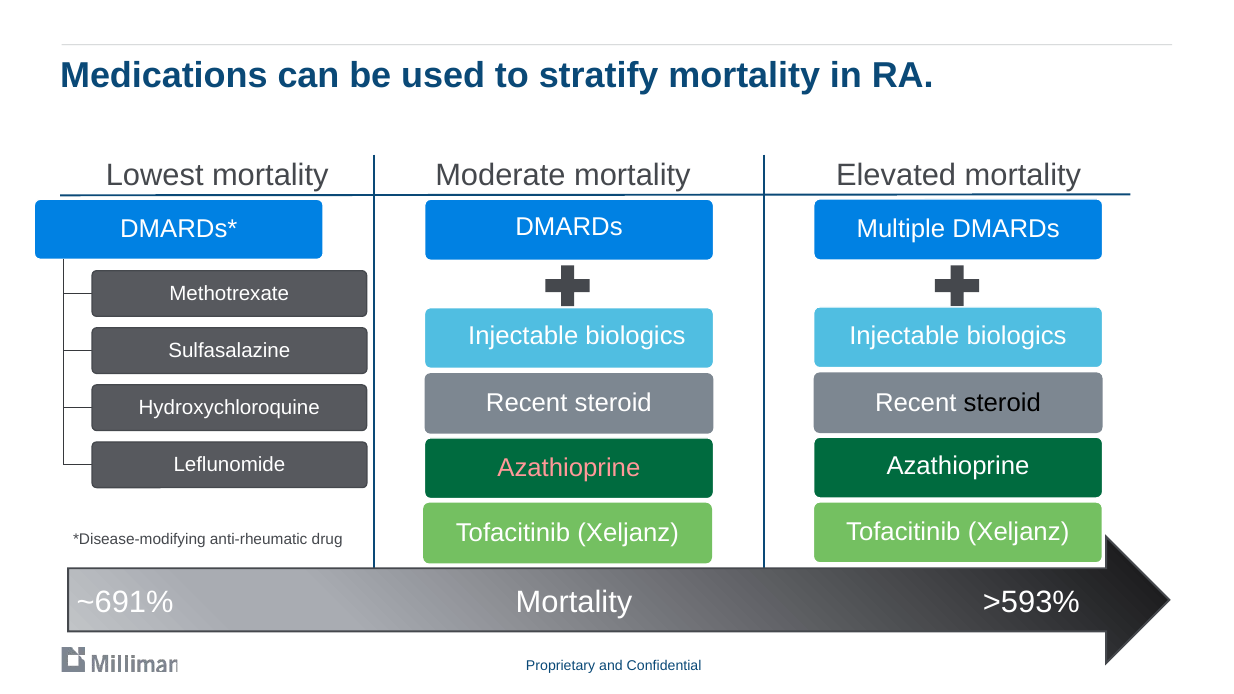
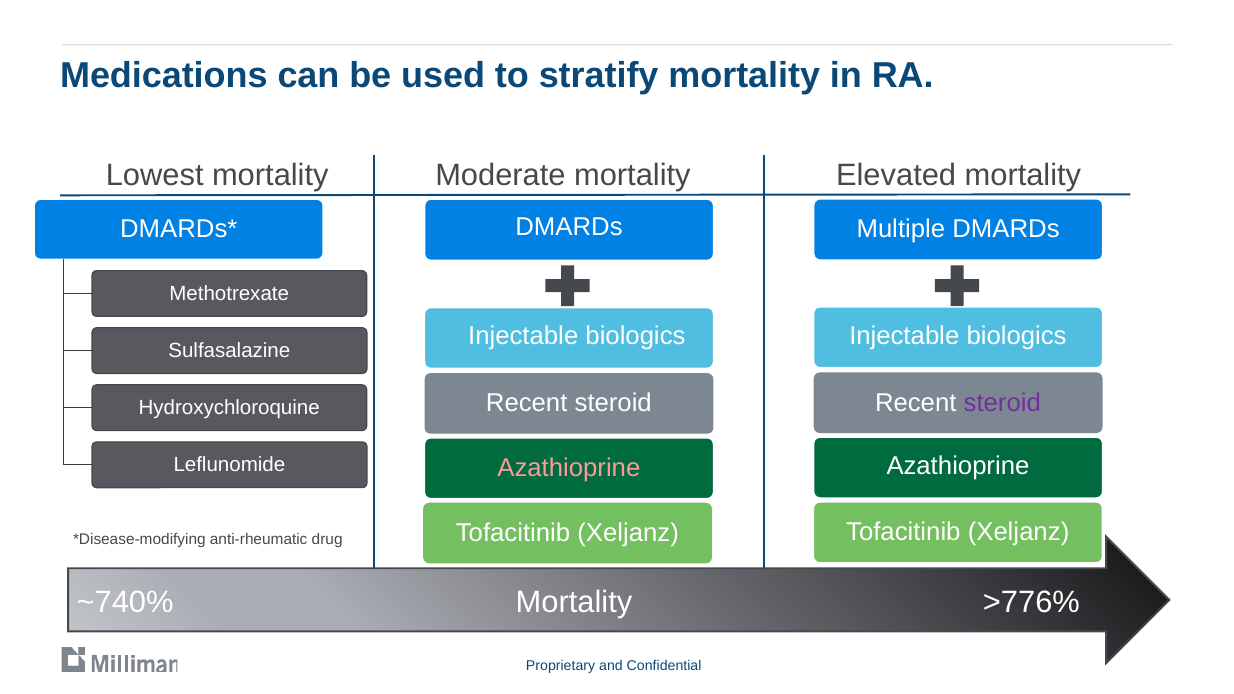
steroid at (1002, 403) colour: black -> purple
~691%: ~691% -> ~740%
>593%: >593% -> >776%
